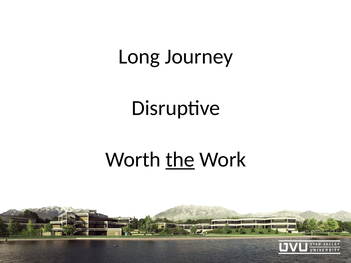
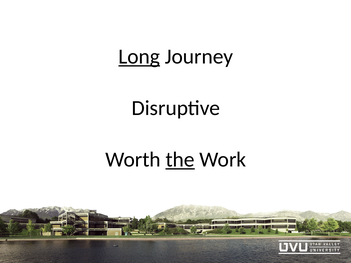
Long underline: none -> present
